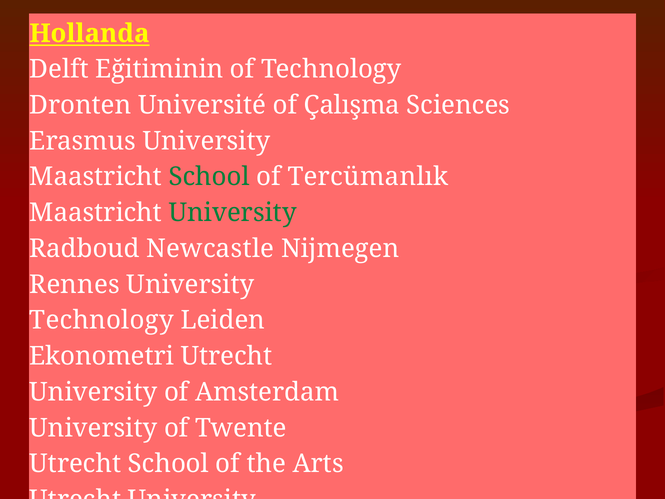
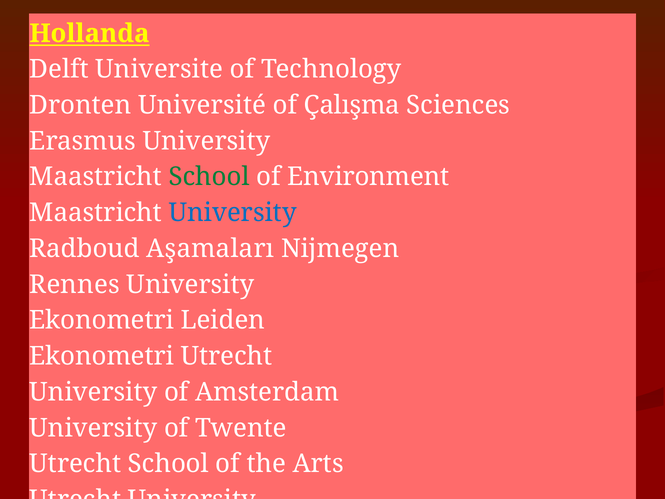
Eğitiminin: Eğitiminin -> Universite
Tercümanlık: Tercümanlık -> Environment
University at (233, 213) colour: green -> blue
Newcastle: Newcastle -> Aşamaları
Technology at (102, 320): Technology -> Ekonometri
